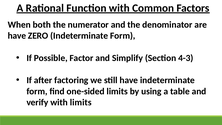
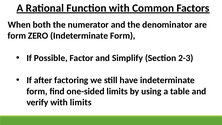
have at (17, 36): have -> form
4-3: 4-3 -> 2-3
